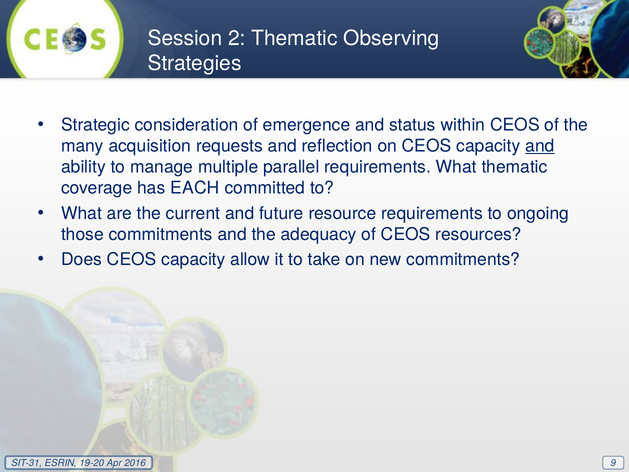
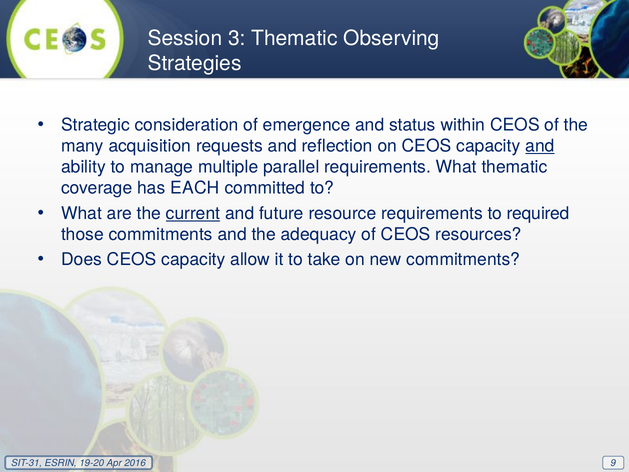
2: 2 -> 3
current underline: none -> present
ongoing: ongoing -> required
